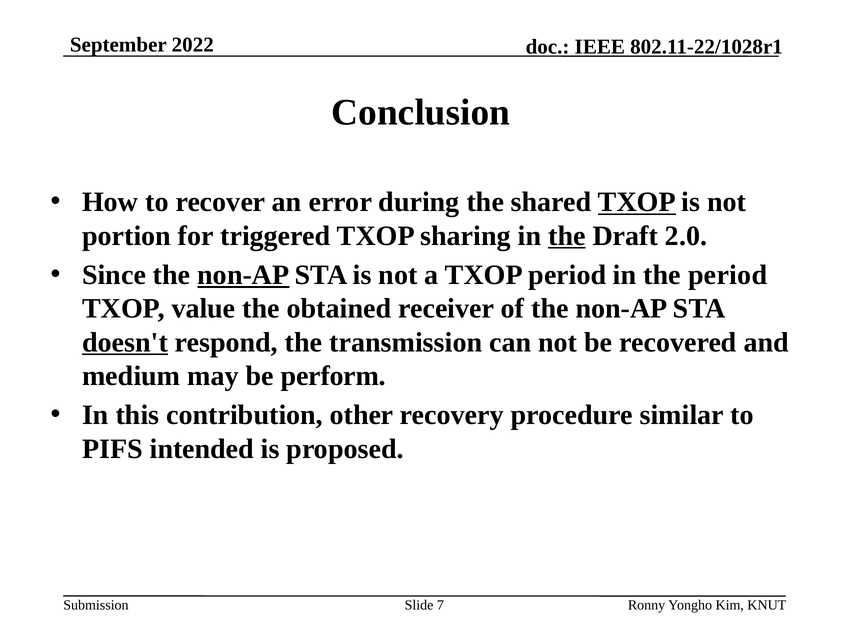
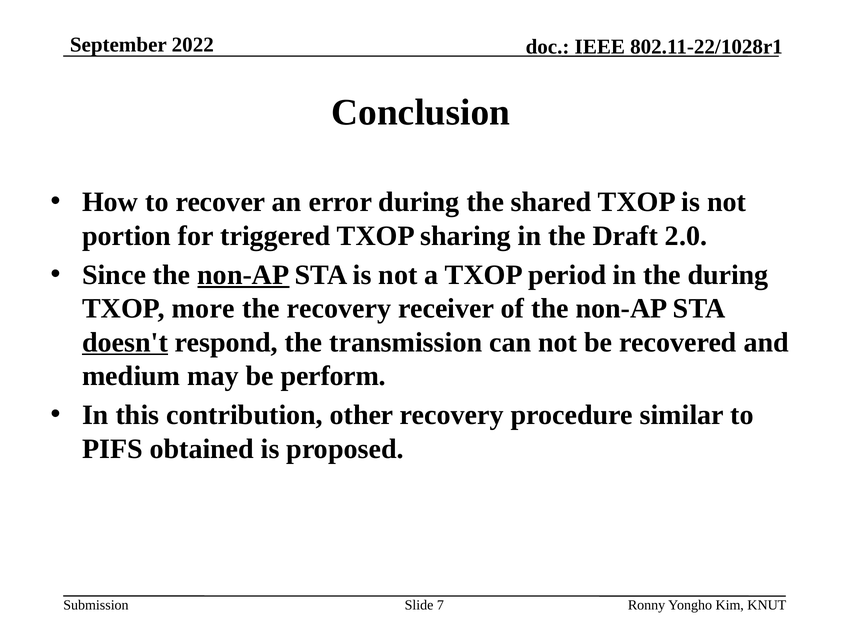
TXOP at (637, 202) underline: present -> none
the at (567, 236) underline: present -> none
the period: period -> during
value: value -> more
the obtained: obtained -> recovery
intended: intended -> obtained
